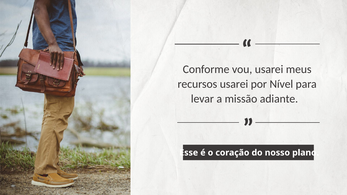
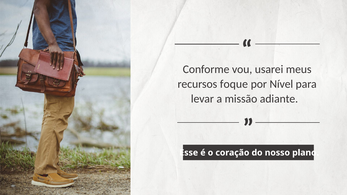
recursos usarei: usarei -> foque
